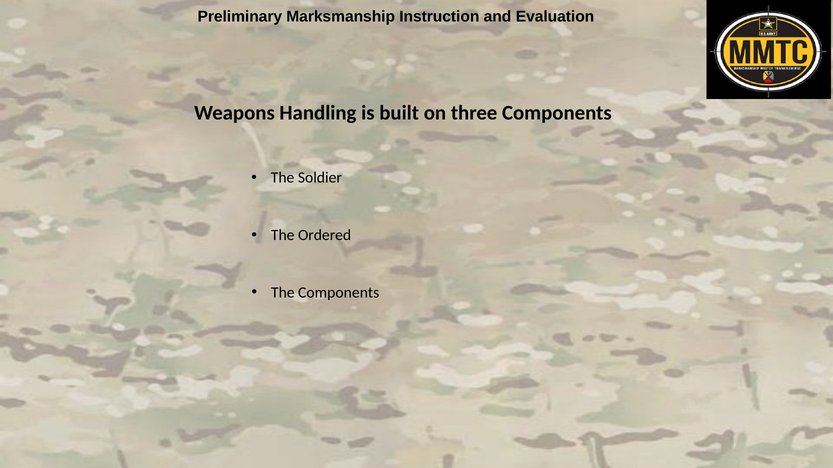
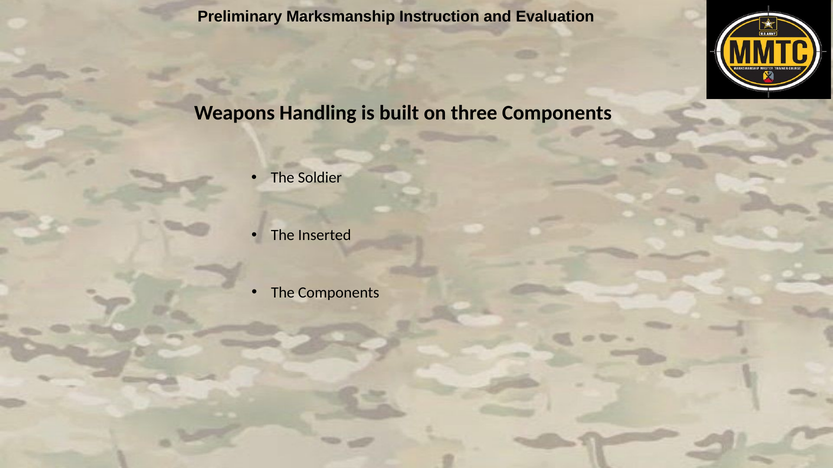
Ordered: Ordered -> Inserted
